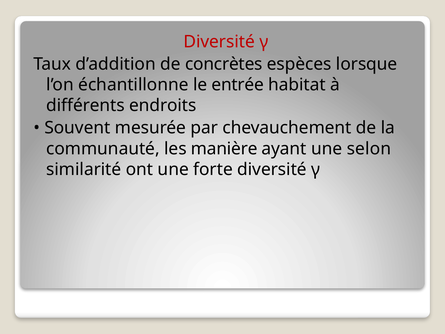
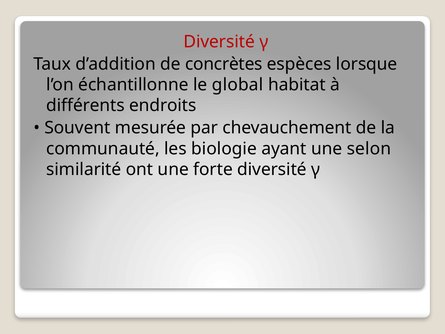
entrée: entrée -> global
manière: manière -> biologie
